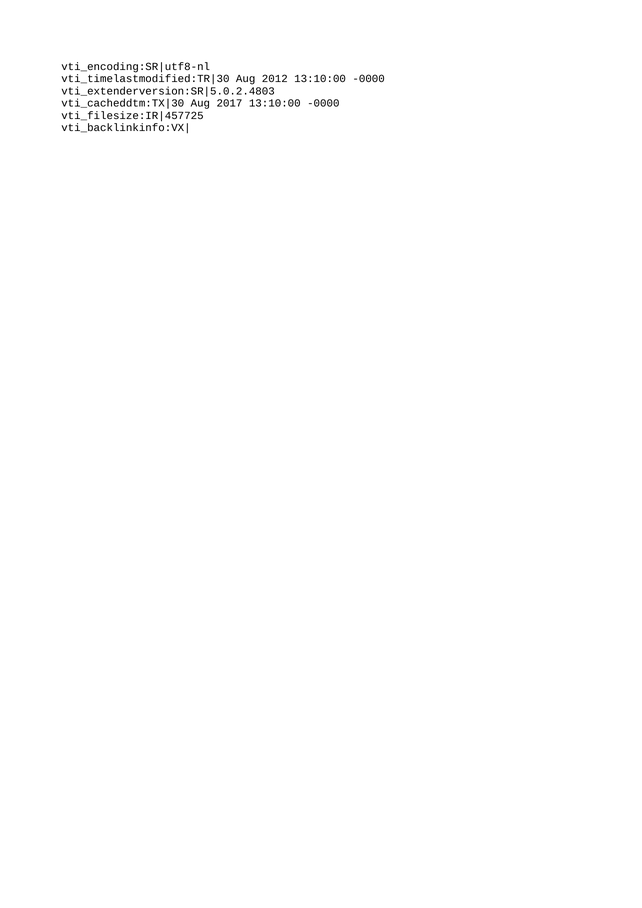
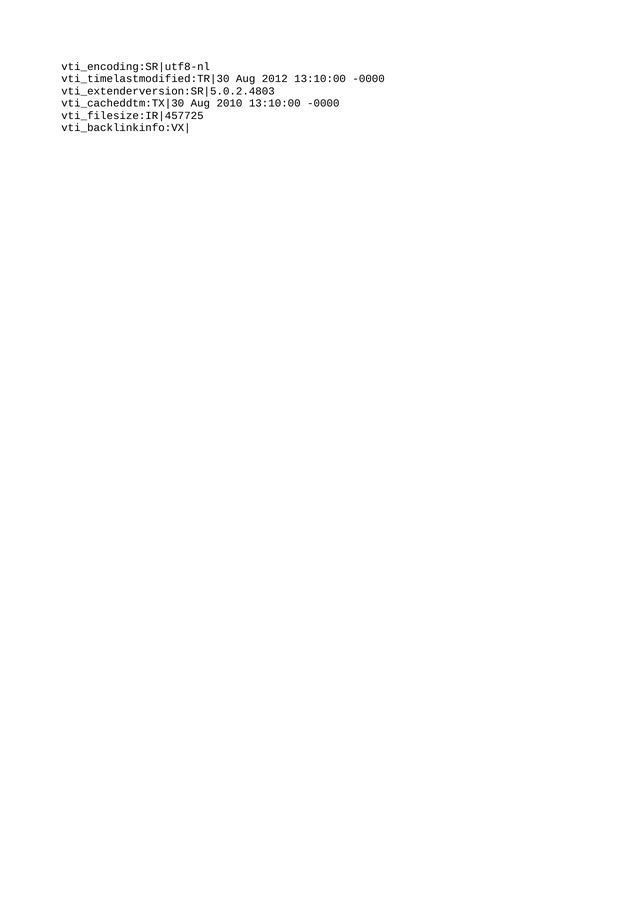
2017: 2017 -> 2010
